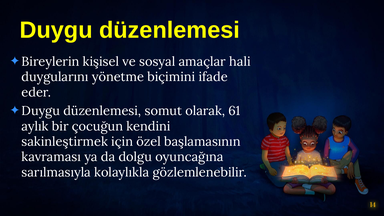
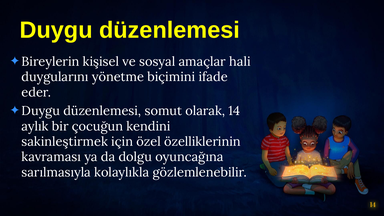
olarak 61: 61 -> 14
başlamasının: başlamasının -> özelliklerinin
